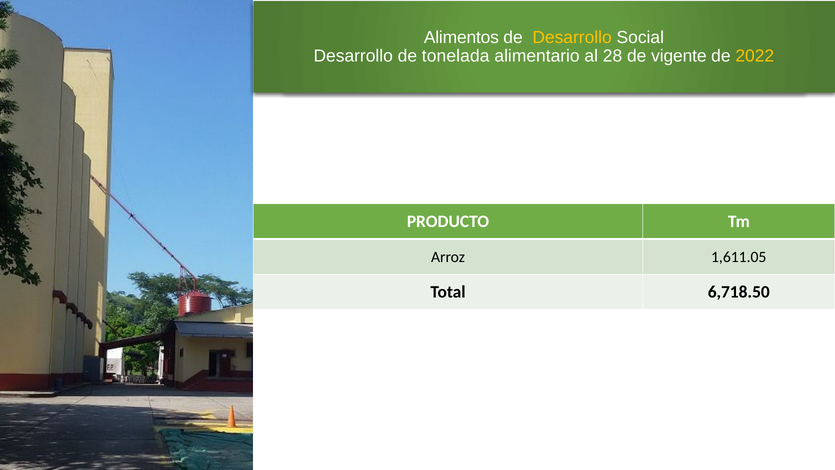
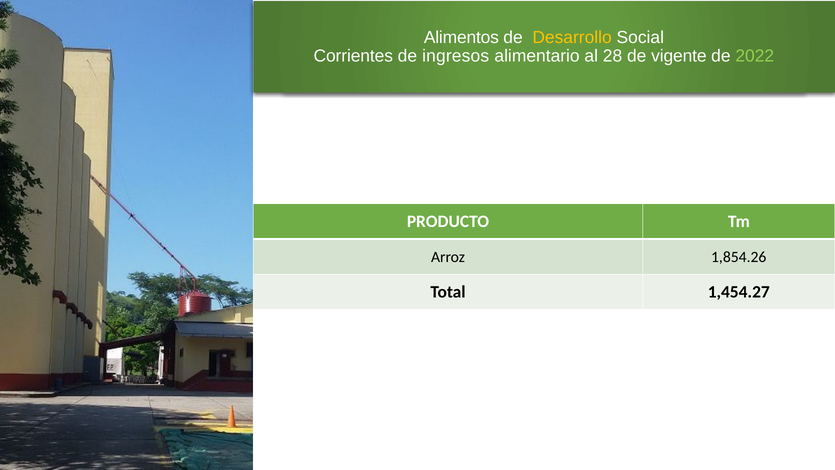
Desarrollo at (353, 56): Desarrollo -> Corrientes
tonelada: tonelada -> ingresos
2022 colour: yellow -> light green
1,611.05: 1,611.05 -> 1,854.26
6,718.50: 6,718.50 -> 1,454.27
